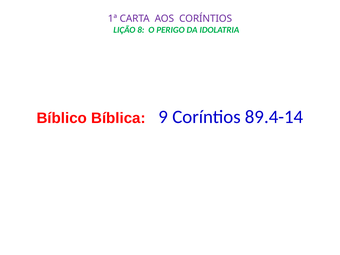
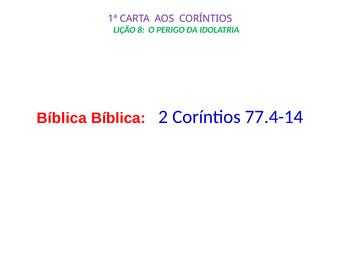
Bíblico at (62, 118): Bíblico -> Bíblica
9: 9 -> 2
89.4-14: 89.4-14 -> 77.4-14
